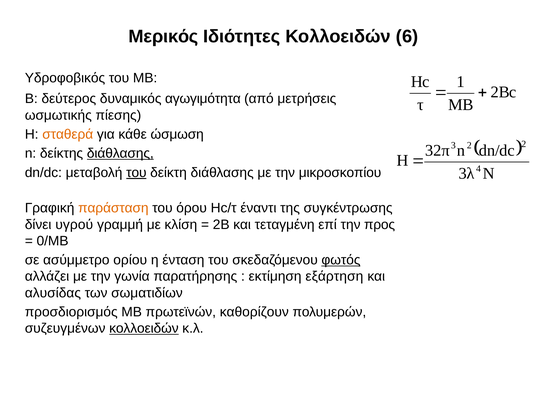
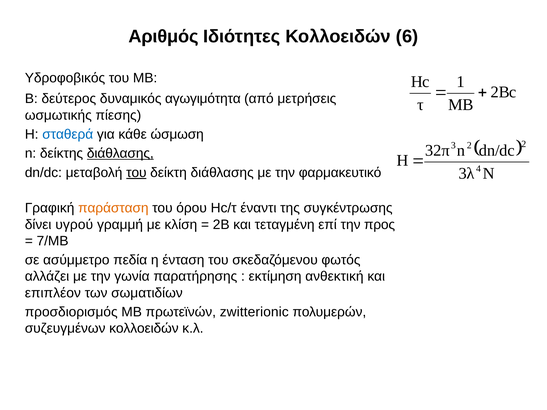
Μερικός: Μερικός -> Αριθμός
σταθερά colour: orange -> blue
μικροσκοπίου: μικροσκοπίου -> φαρμακευτικό
0/ΜΒ: 0/ΜΒ -> 7/ΜΒ
ορίου: ορίου -> πεδία
φωτός underline: present -> none
εξάρτηση: εξάρτηση -> ανθεκτική
αλυσίδας: αλυσίδας -> επιπλέον
καθορίζουν: καθορίζουν -> zwitterionic
κολλοειδών at (144, 329) underline: present -> none
